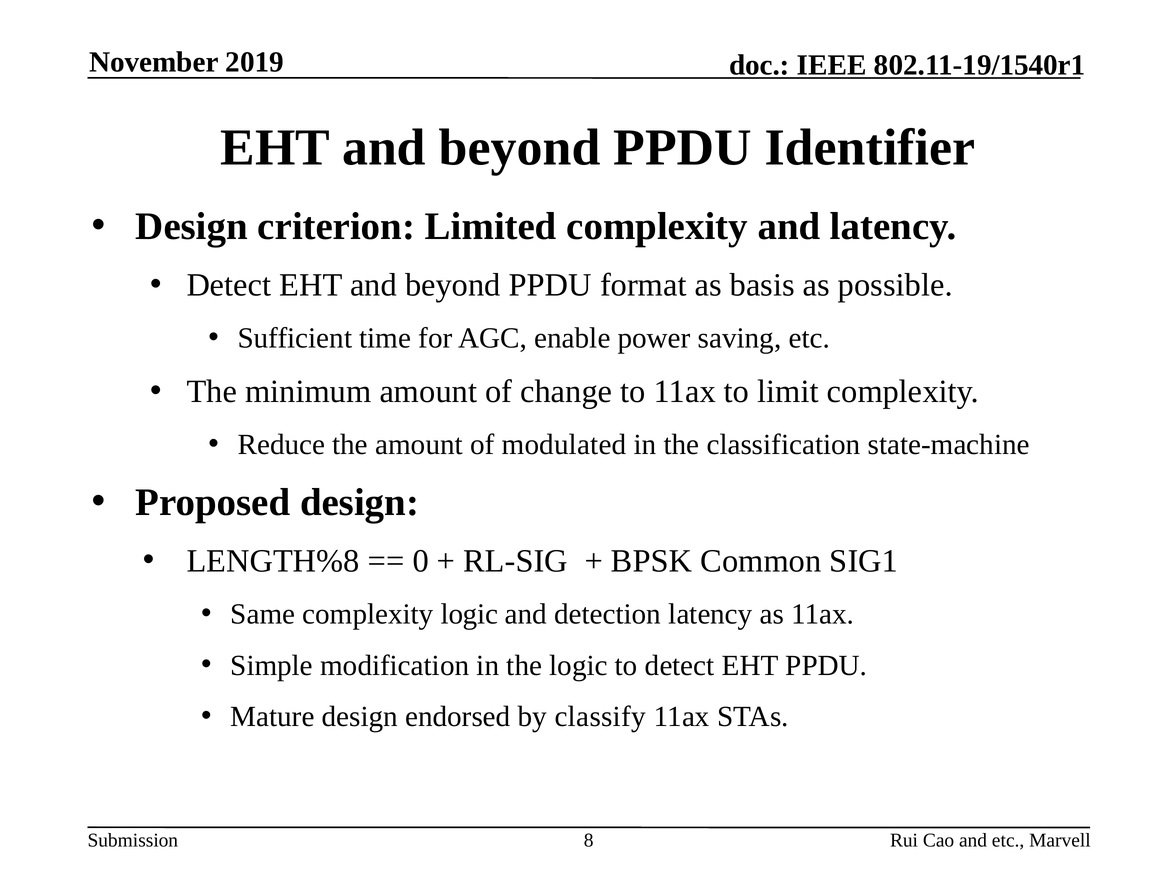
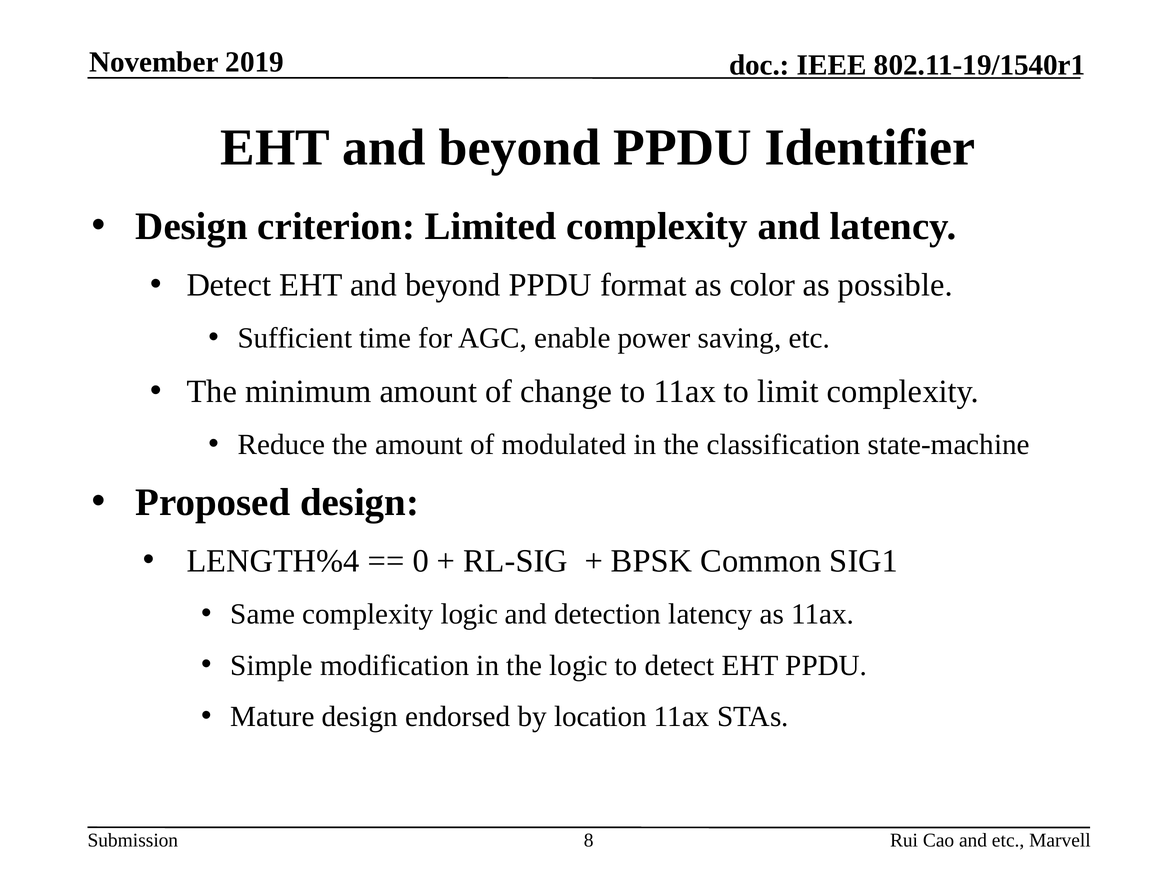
basis: basis -> color
LENGTH%8: LENGTH%8 -> LENGTH%4
classify: classify -> location
